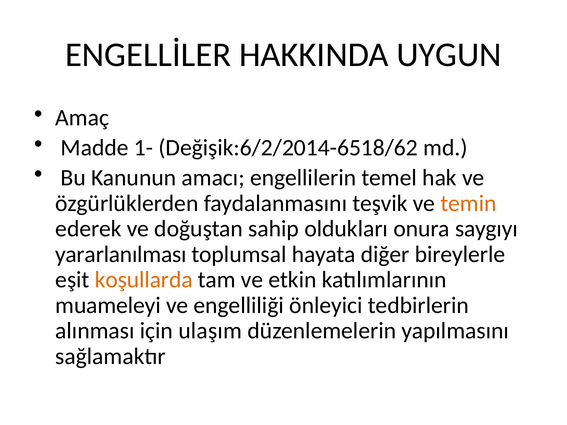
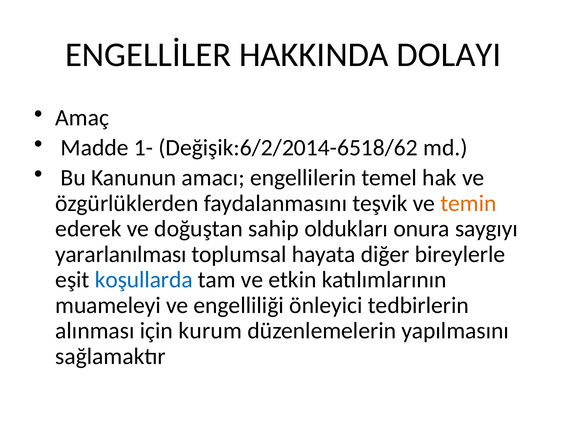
UYGUN: UYGUN -> DOLAYI
koşullarda colour: orange -> blue
ulaşım: ulaşım -> kurum
